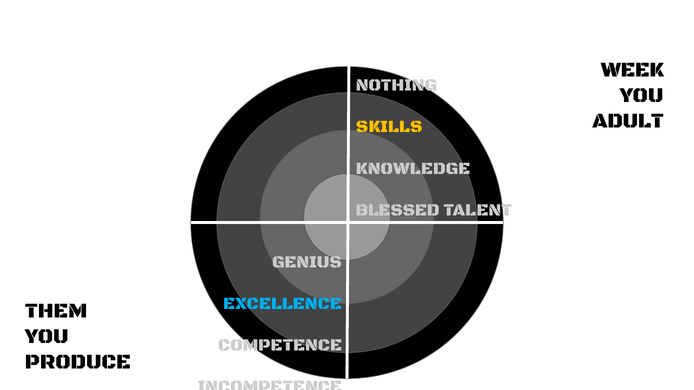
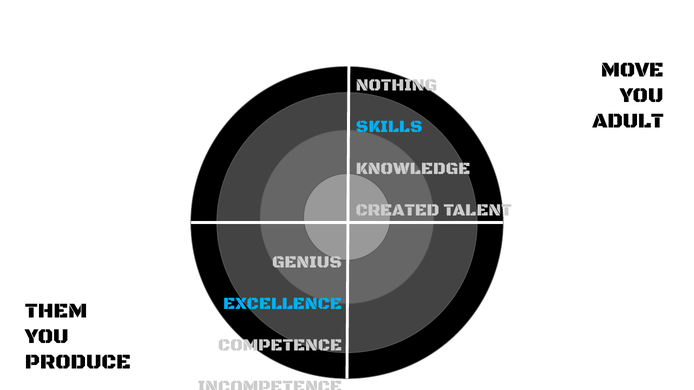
WEEK: WEEK -> MOVE
SKILLS colour: yellow -> light blue
BLESSED: BLESSED -> CREATED
